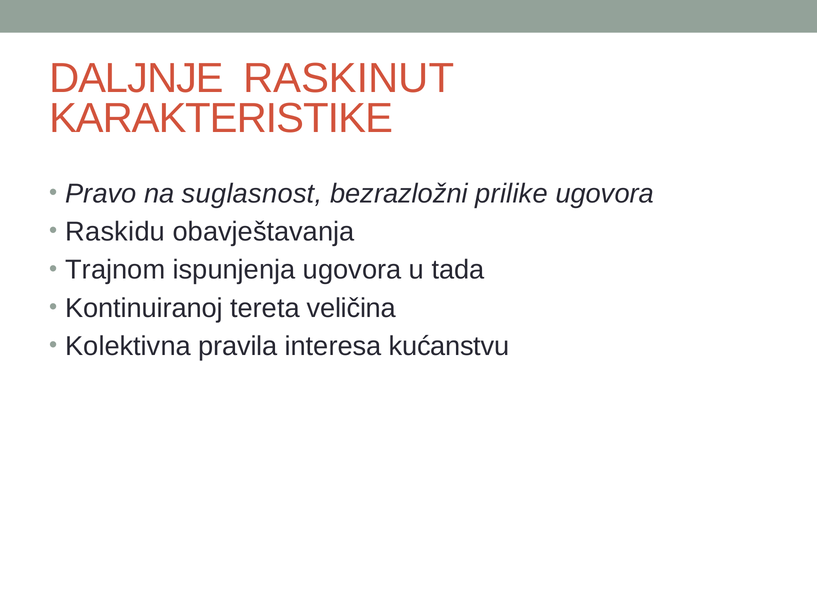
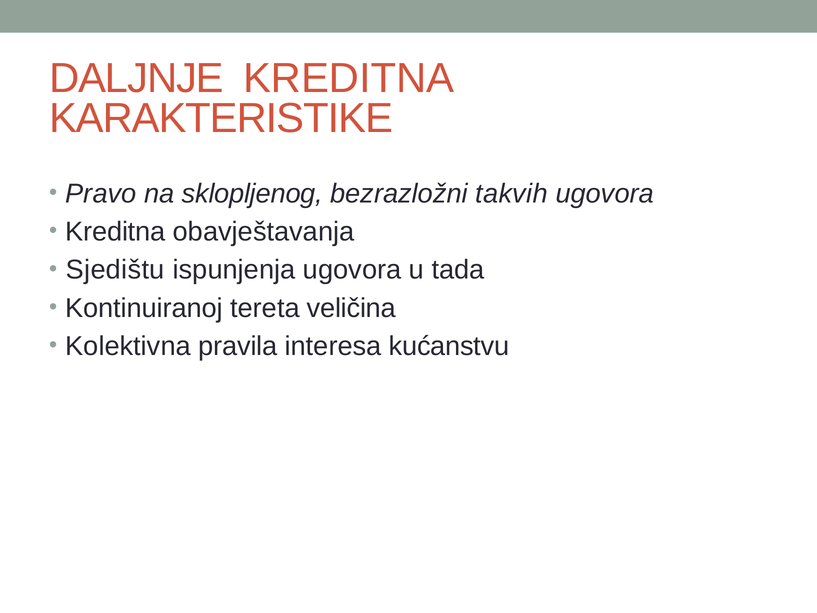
DALJNJE RASKINUT: RASKINUT -> KREDITNA
suglasnost: suglasnost -> sklopljenog
prilike: prilike -> takvih
Raskidu at (115, 232): Raskidu -> Kreditna
Trajnom: Trajnom -> Sjedištu
